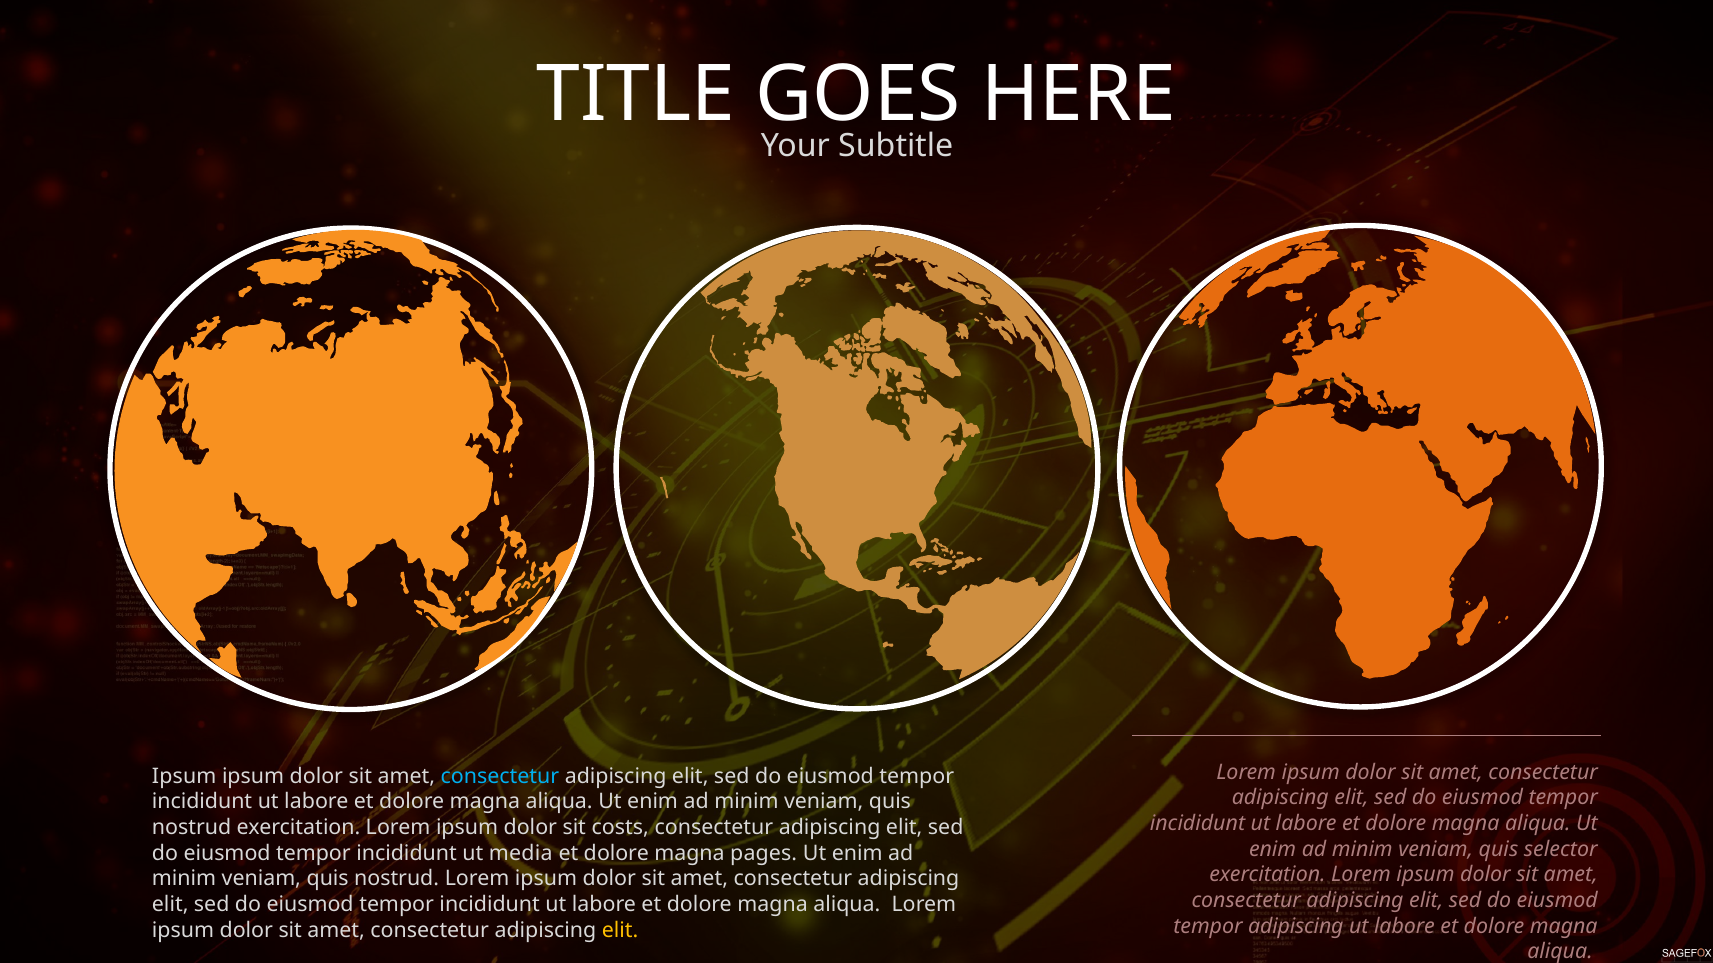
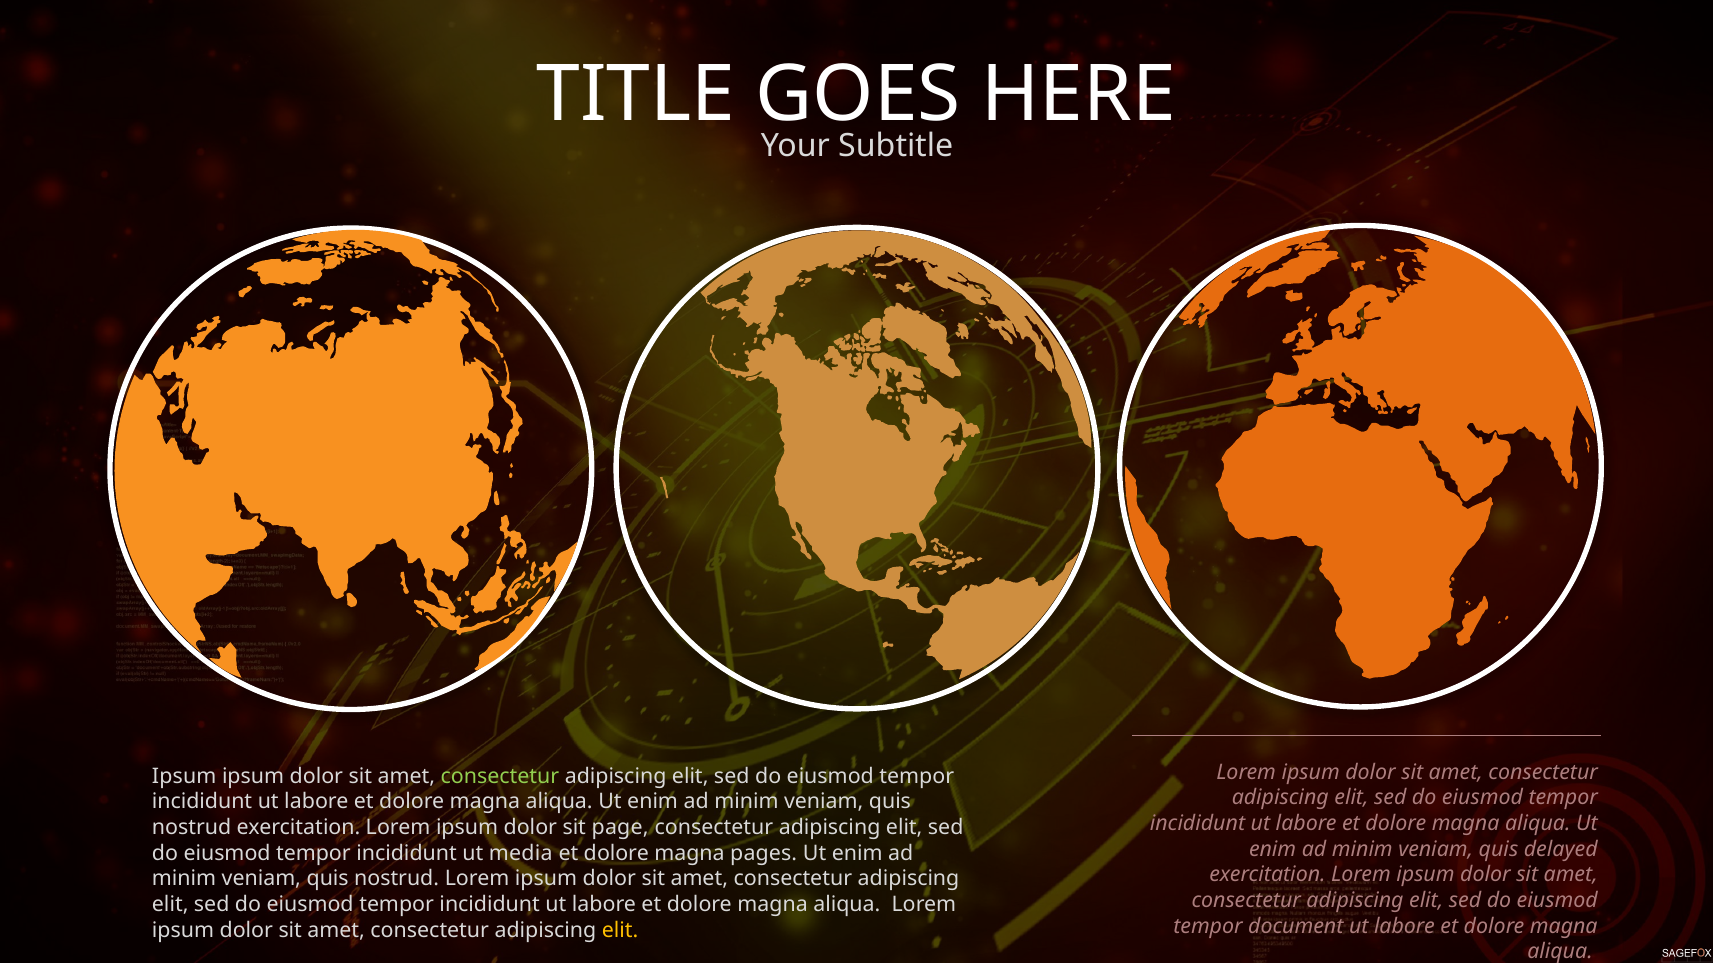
consectetur at (500, 776) colour: light blue -> light green
costs: costs -> page
selector: selector -> delayed
tempor adipiscing: adipiscing -> document
